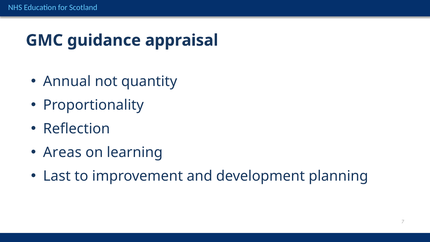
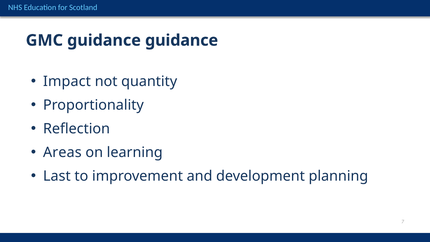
guidance appraisal: appraisal -> guidance
Annual: Annual -> Impact
